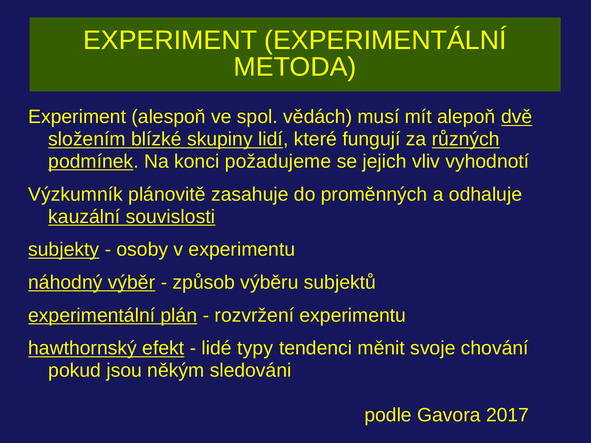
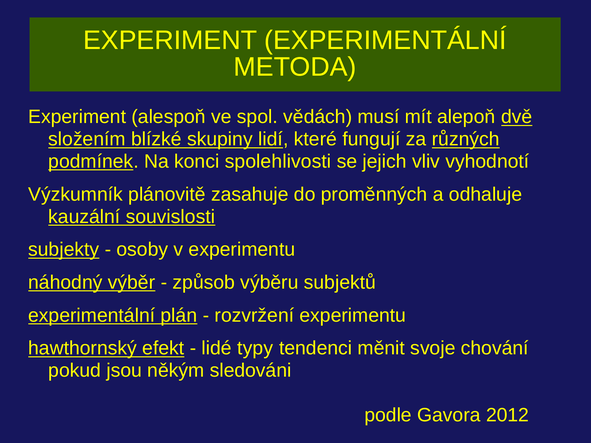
požadujeme: požadujeme -> spolehlivosti
2017: 2017 -> 2012
